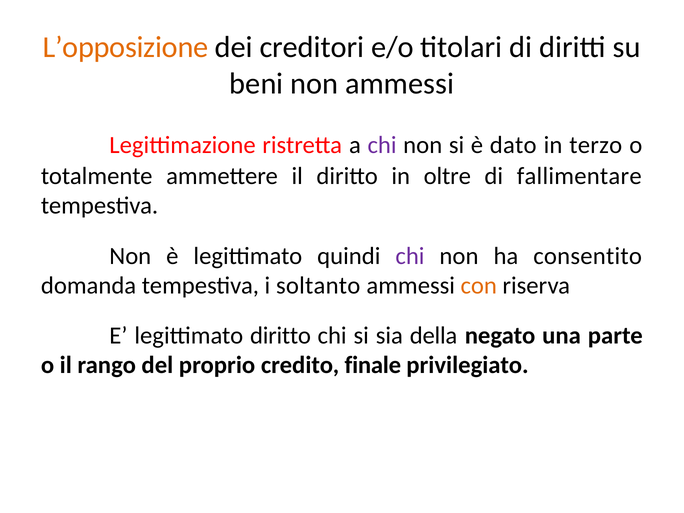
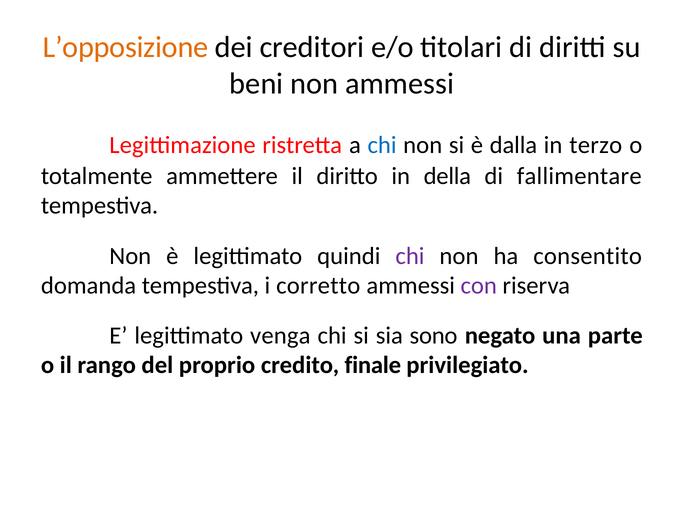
chi at (382, 145) colour: purple -> blue
dato: dato -> dalla
oltre: oltre -> della
soltanto: soltanto -> corretto
con colour: orange -> purple
legittimato diritto: diritto -> venga
della: della -> sono
